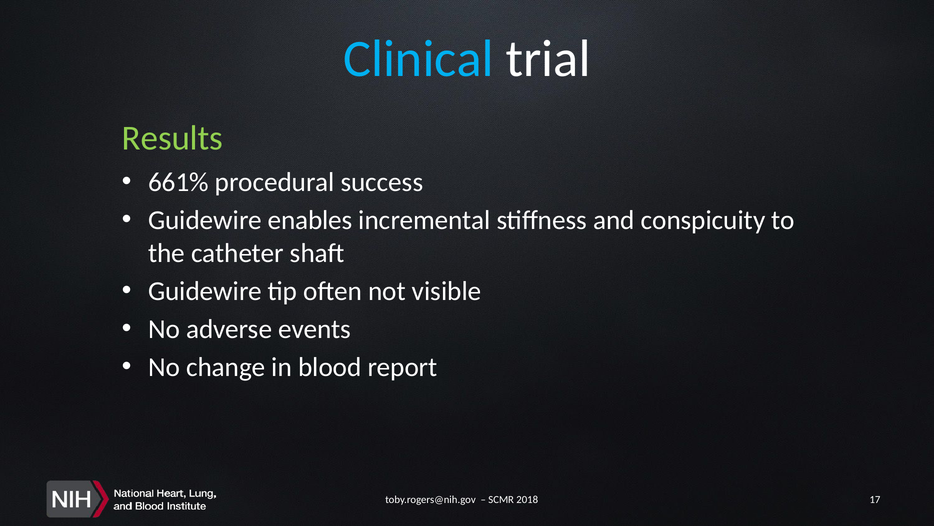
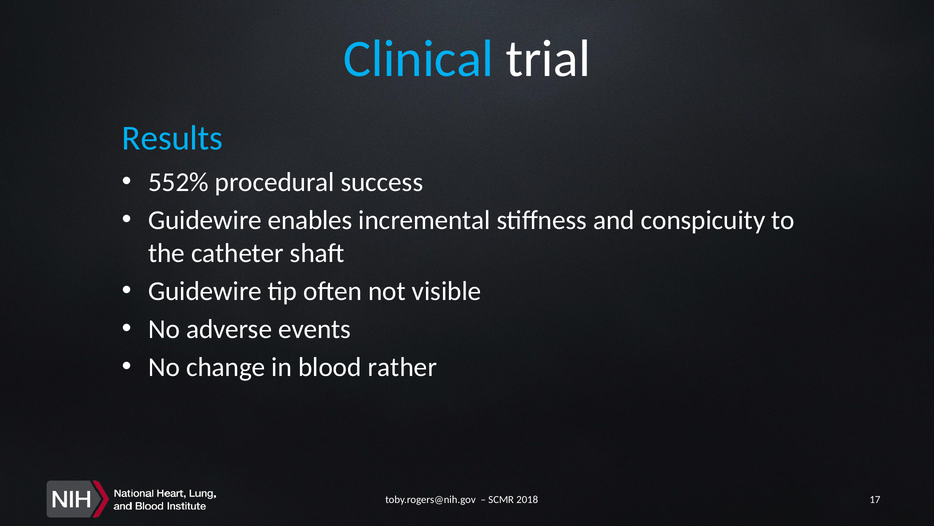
Results colour: light green -> light blue
661%: 661% -> 552%
report: report -> rather
